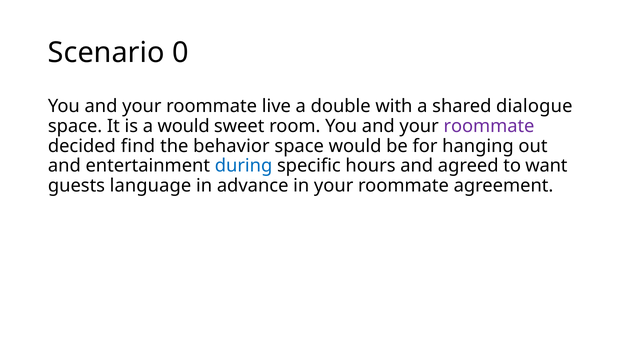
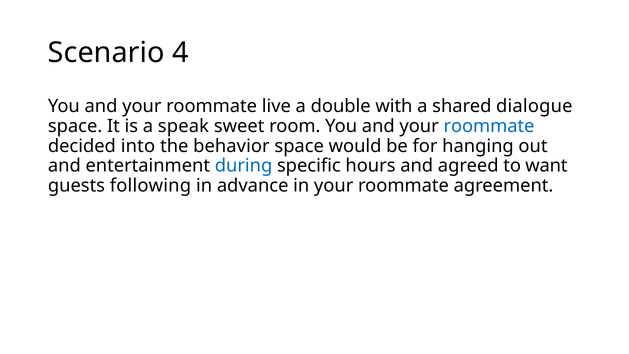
0: 0 -> 4
a would: would -> speak
roommate at (489, 126) colour: purple -> blue
find: find -> into
language: language -> following
